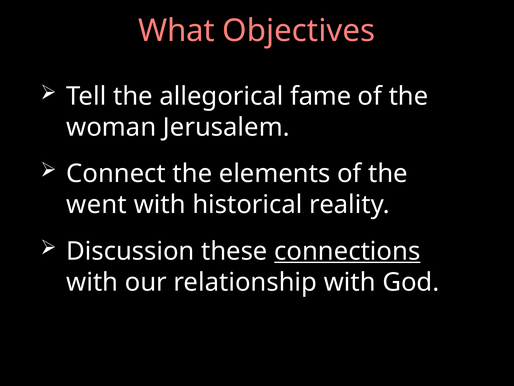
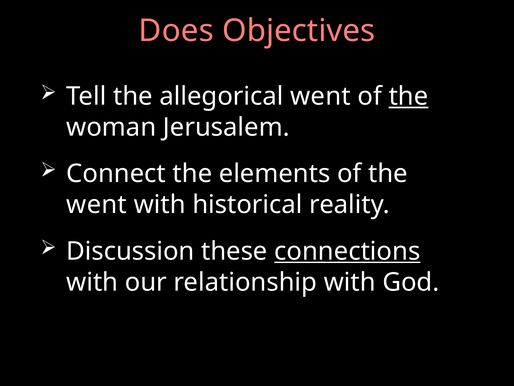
What: What -> Does
allegorical fame: fame -> went
the at (409, 96) underline: none -> present
